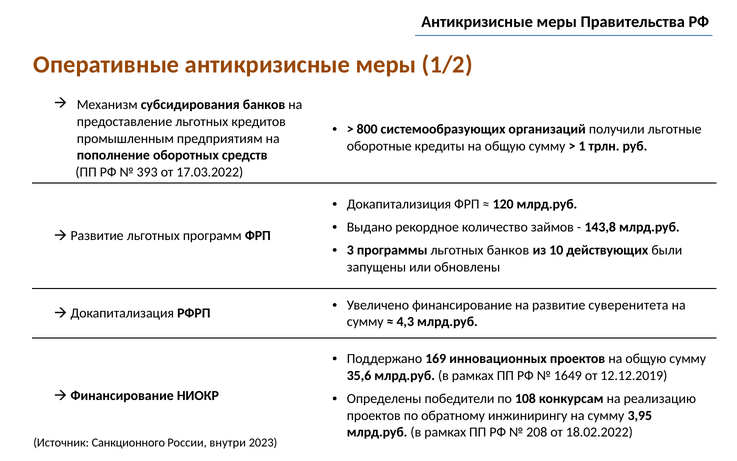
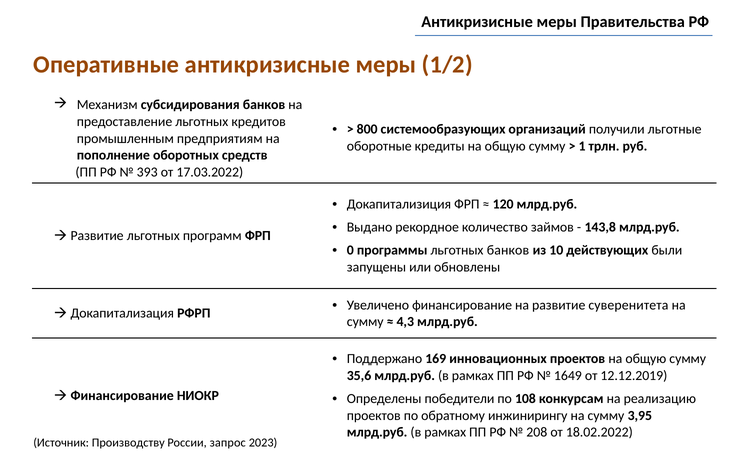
3 at (350, 250): 3 -> 0
Санкционного: Санкционного -> Производству
внутри: внутри -> запрос
